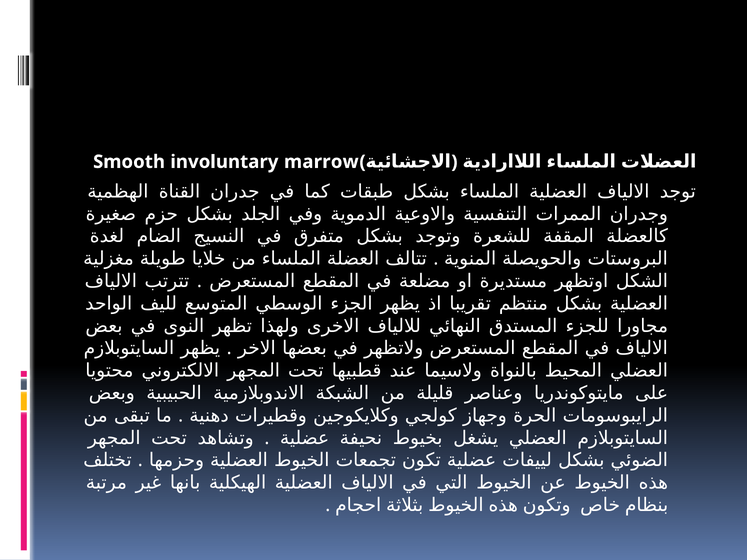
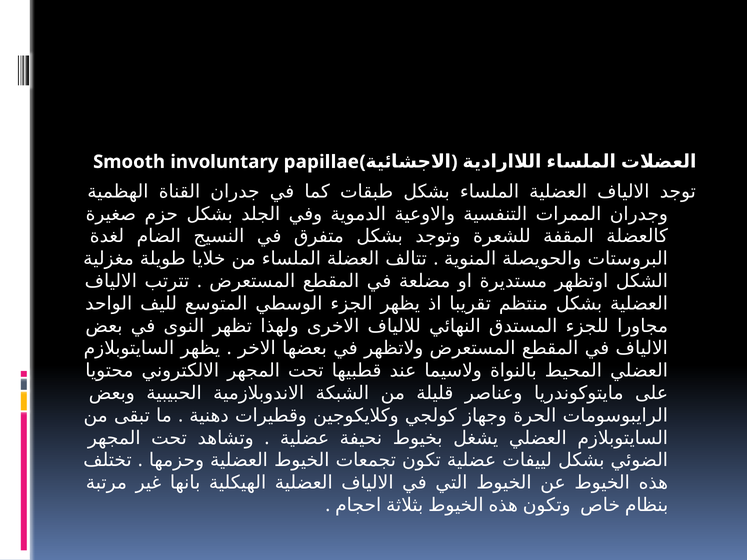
marrow: marrow -> papillae
